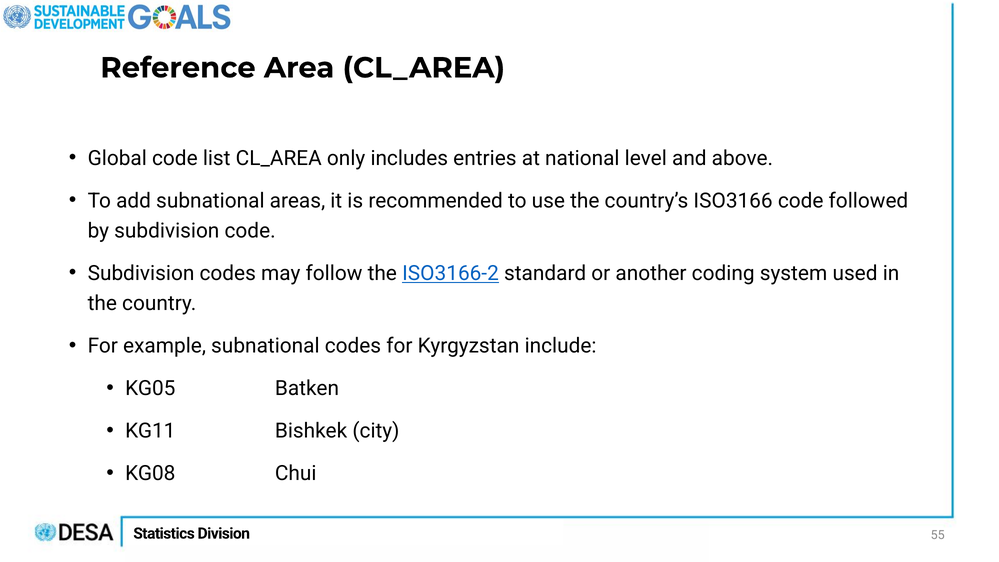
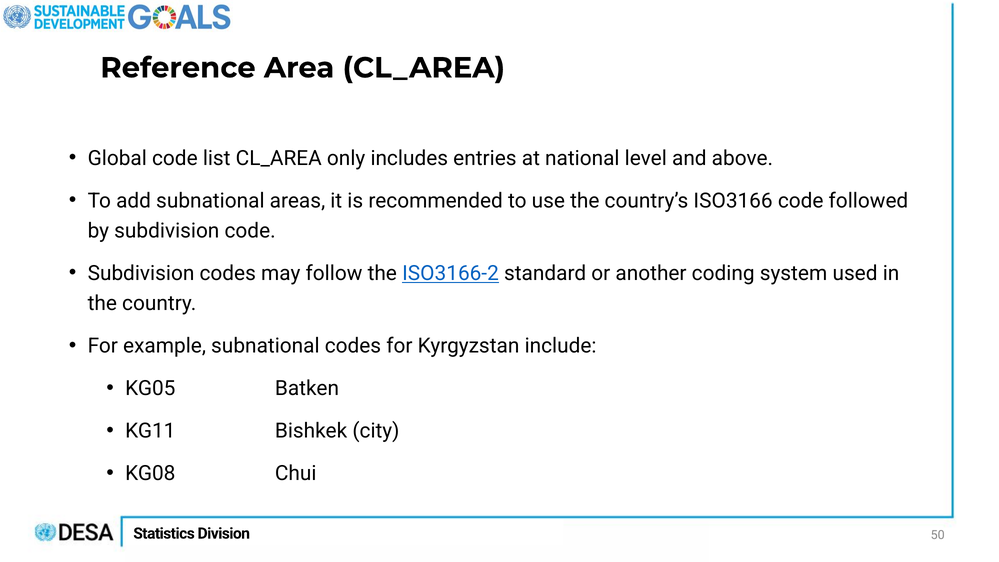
55: 55 -> 50
